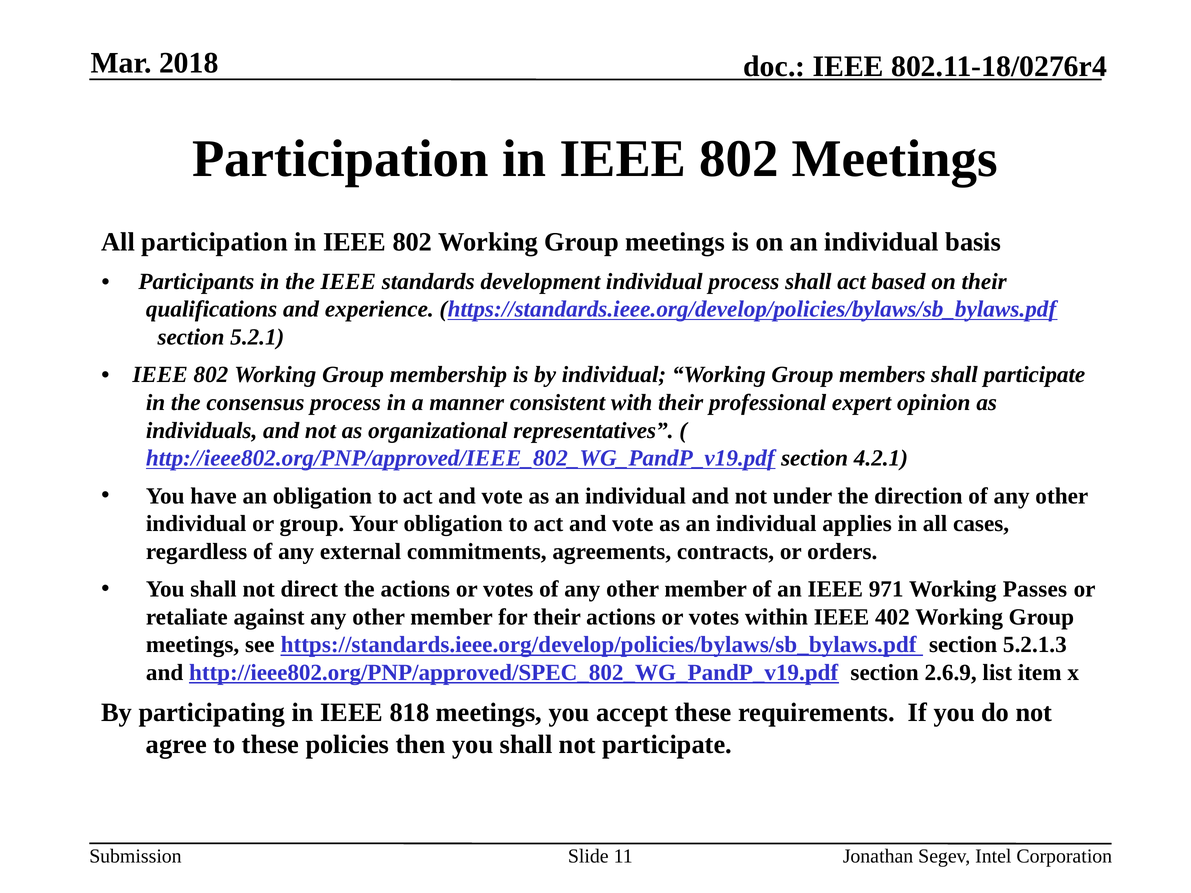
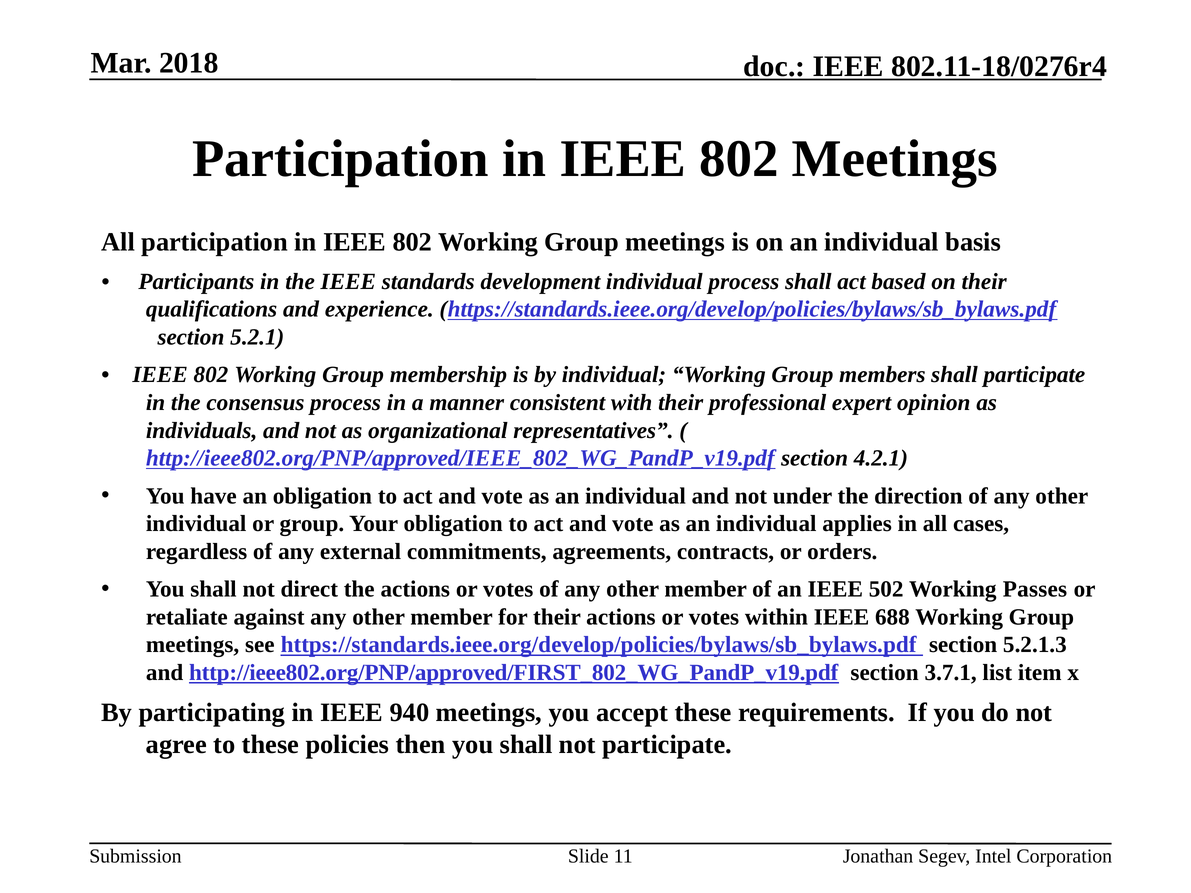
971: 971 -> 502
402: 402 -> 688
http://ieee802.org/PNP/approved/SPEC_802_WG_PandP_v19.pdf: http://ieee802.org/PNP/approved/SPEC_802_WG_PandP_v19.pdf -> http://ieee802.org/PNP/approved/FIRST_802_WG_PandP_v19.pdf
2.6.9: 2.6.9 -> 3.7.1
818: 818 -> 940
